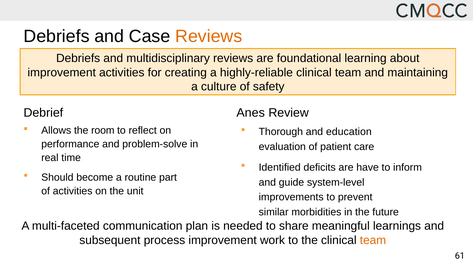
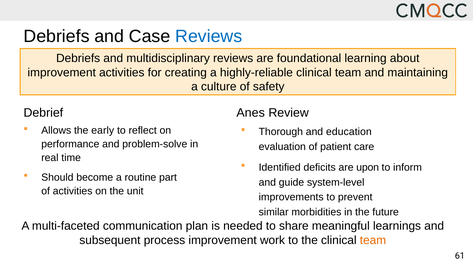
Reviews at (209, 36) colour: orange -> blue
room: room -> early
have: have -> upon
